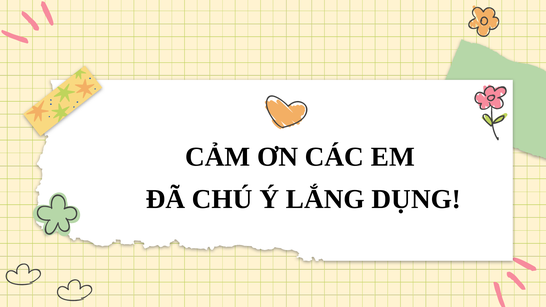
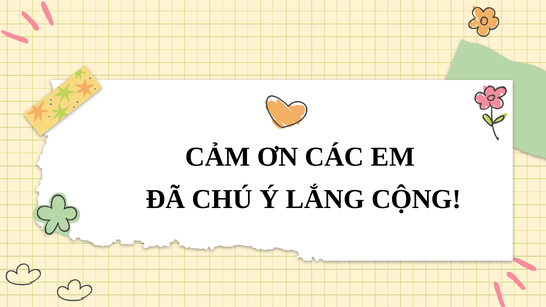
DỤNG: DỤNG -> CỘNG
